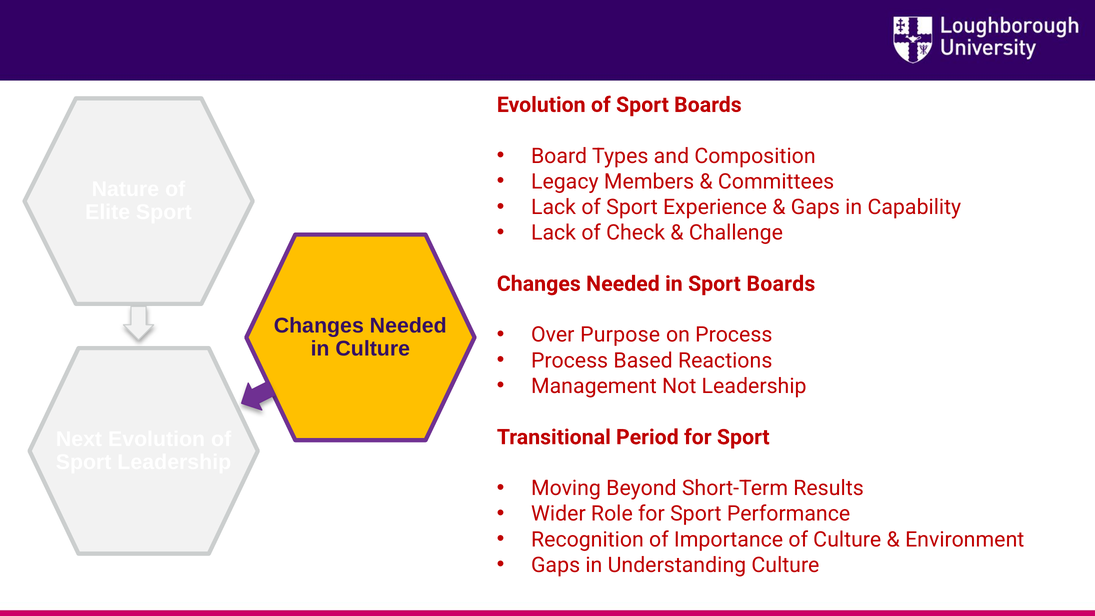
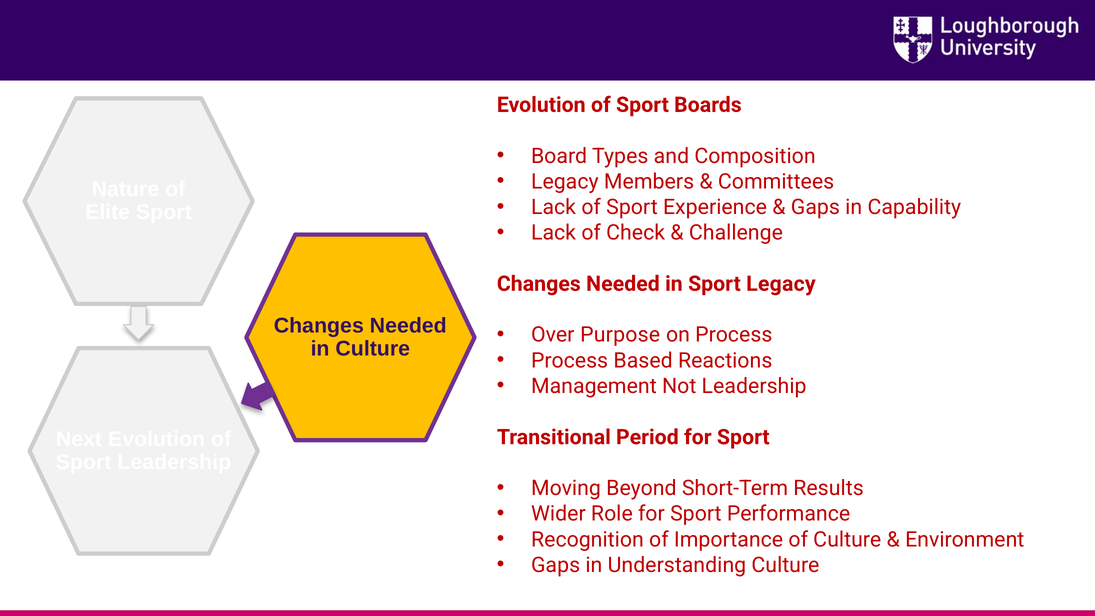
in Sport Boards: Boards -> Legacy
